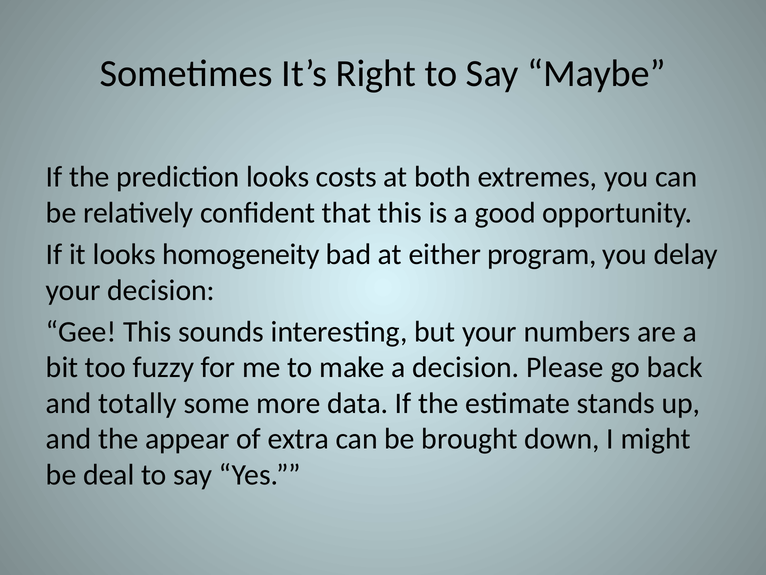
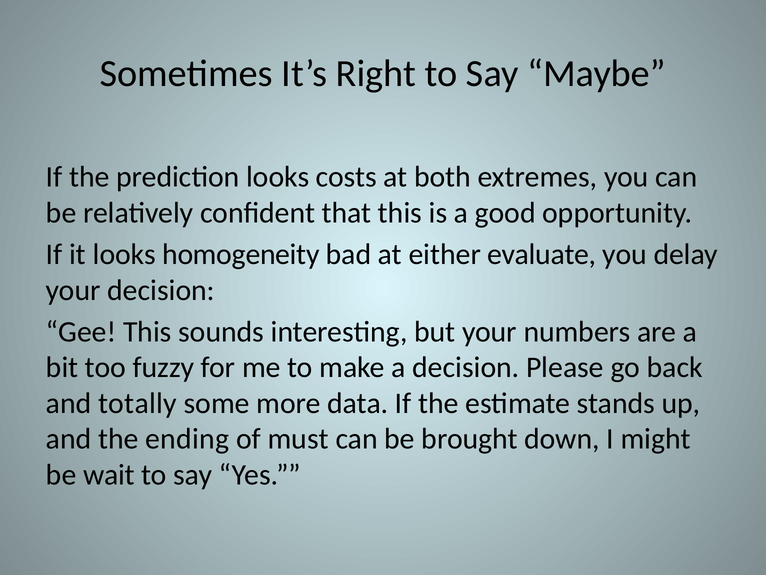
program: program -> evaluate
appear: appear -> ending
extra: extra -> must
deal: deal -> wait
